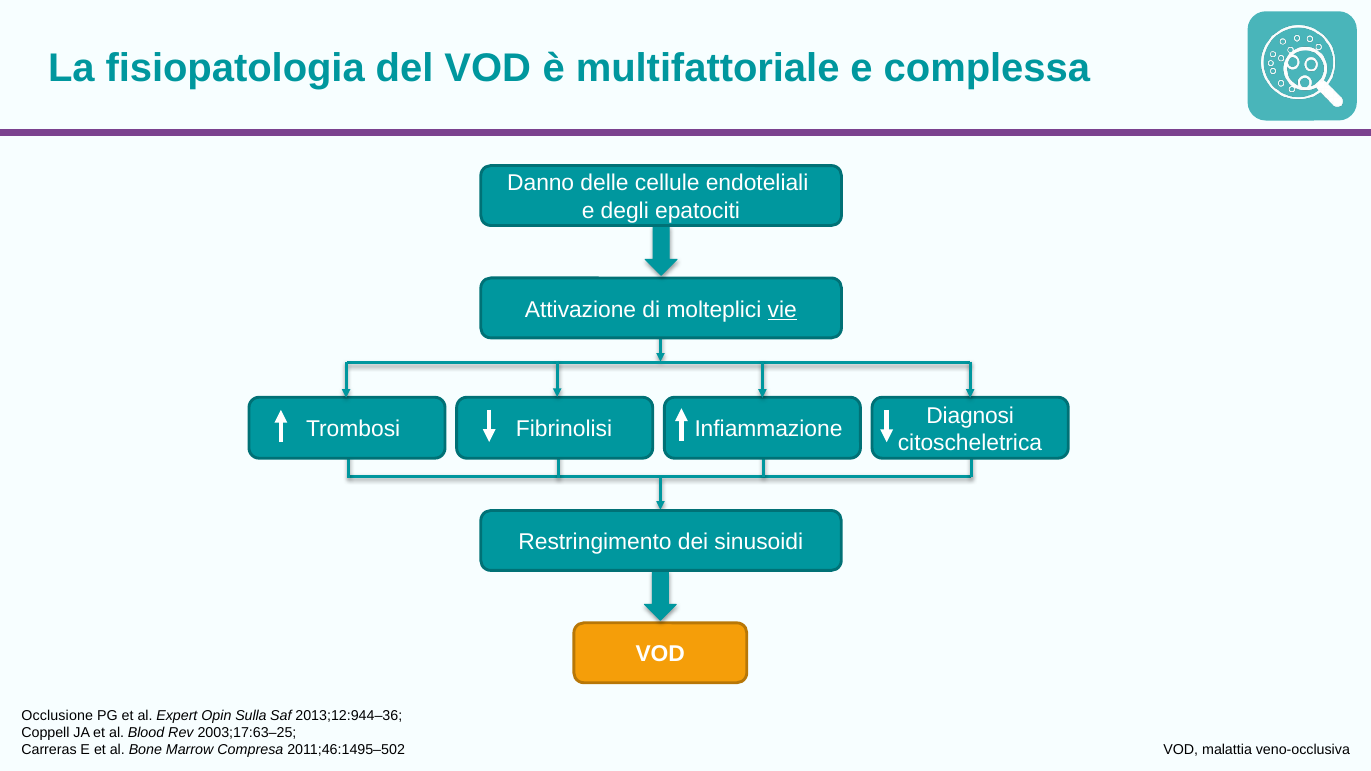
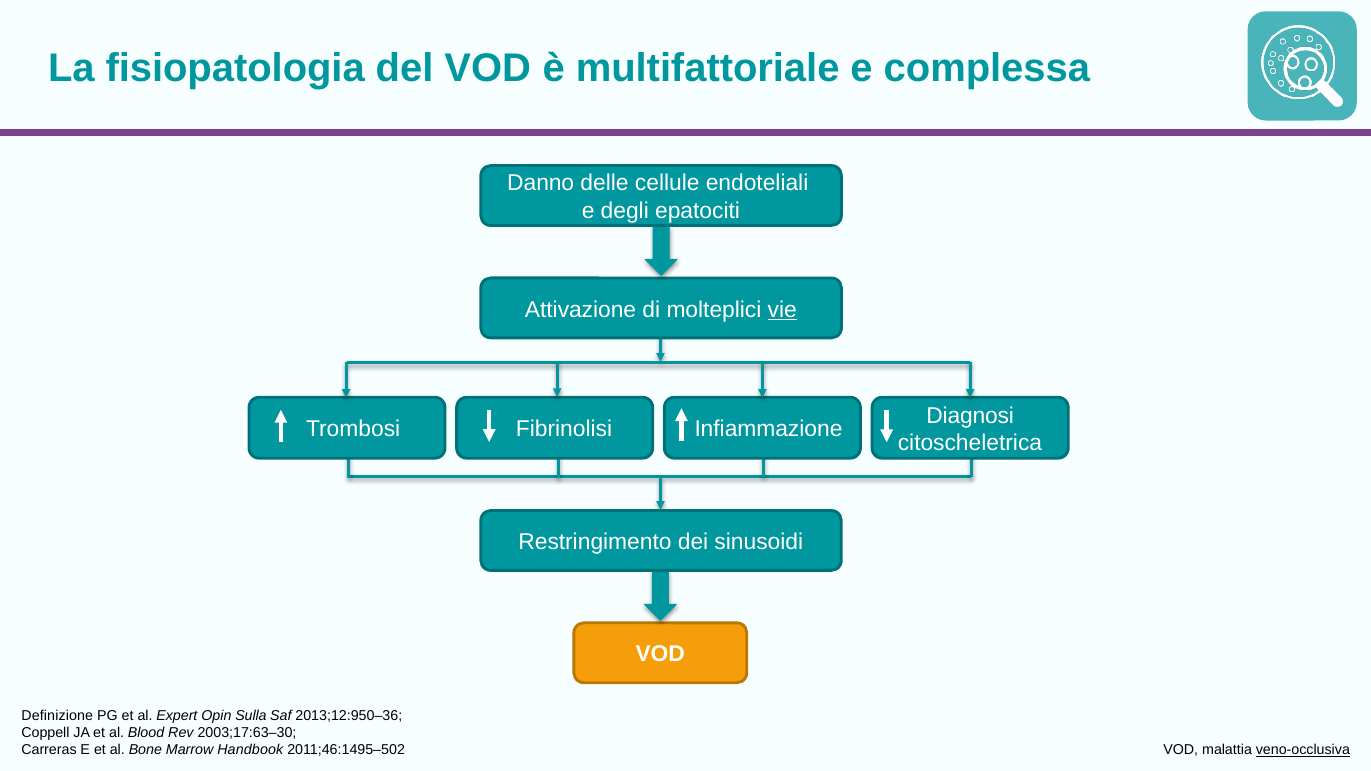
Occlusione: Occlusione -> Definizione
2013;12:944–36: 2013;12:944–36 -> 2013;12:950–36
2003;17:63–25: 2003;17:63–25 -> 2003;17:63–30
Compresa: Compresa -> Handbook
veno-occlusiva underline: none -> present
